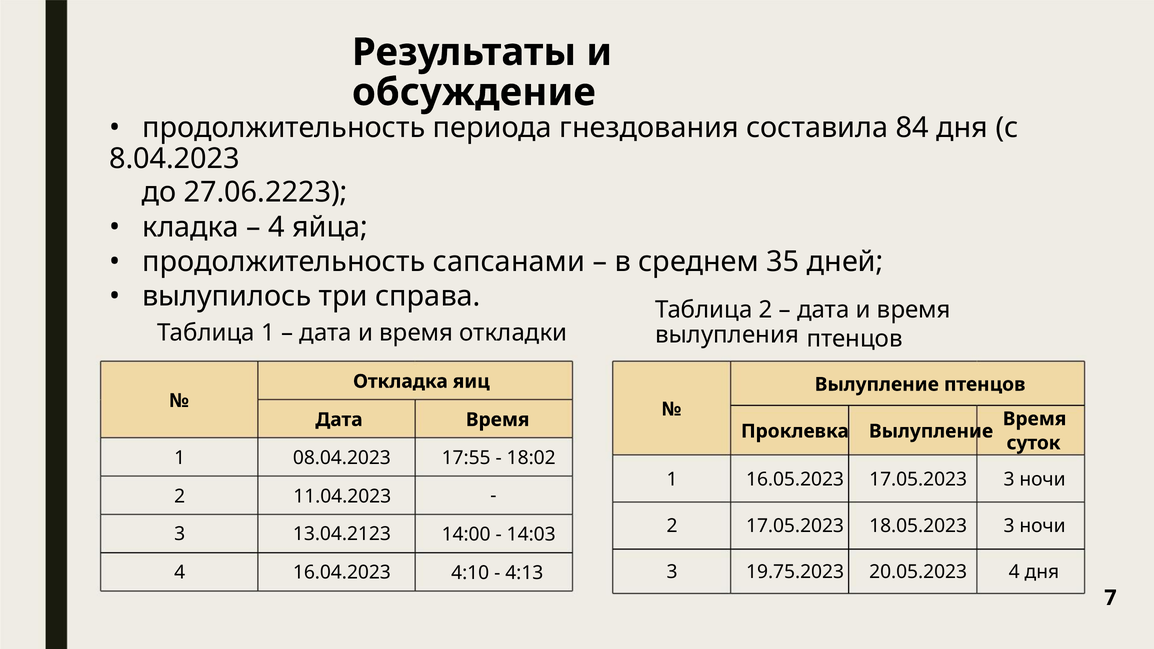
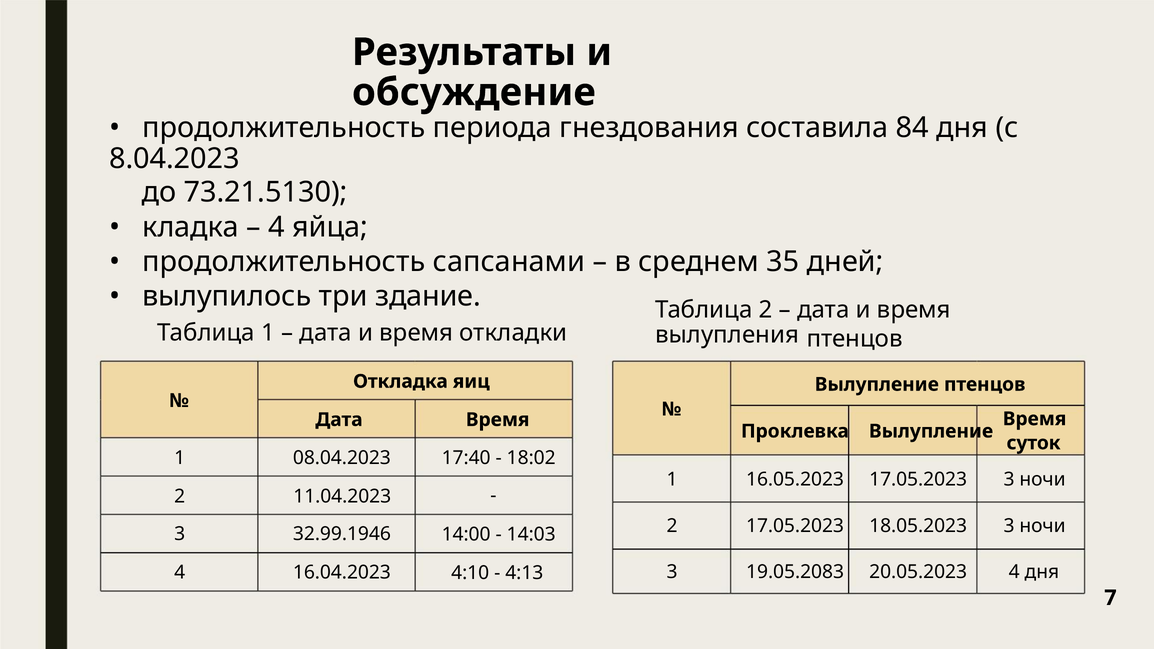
27.06.2223: 27.06.2223 -> 73.21.5130
справа: справа -> здание
17:55: 17:55 -> 17:40
13.04.2123: 13.04.2123 -> 32.99.1946
19.75.2023: 19.75.2023 -> 19.05.2083
